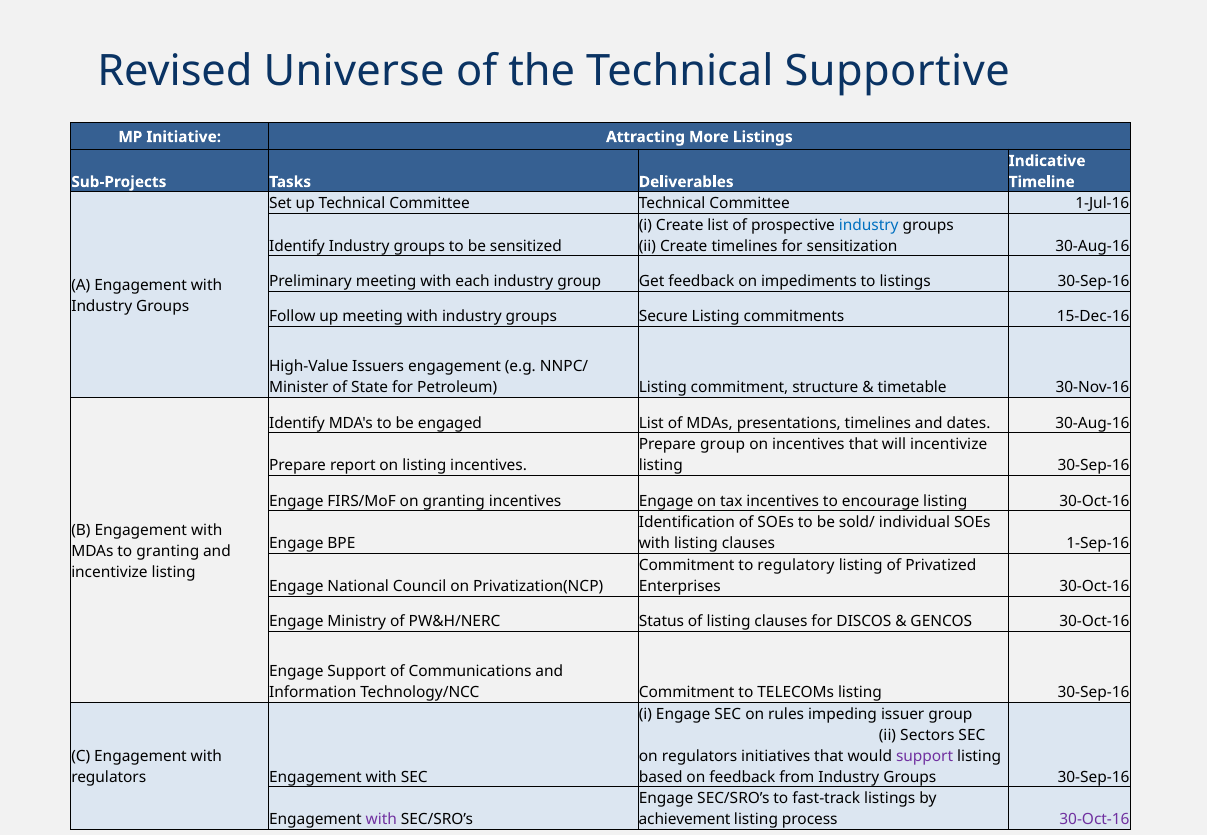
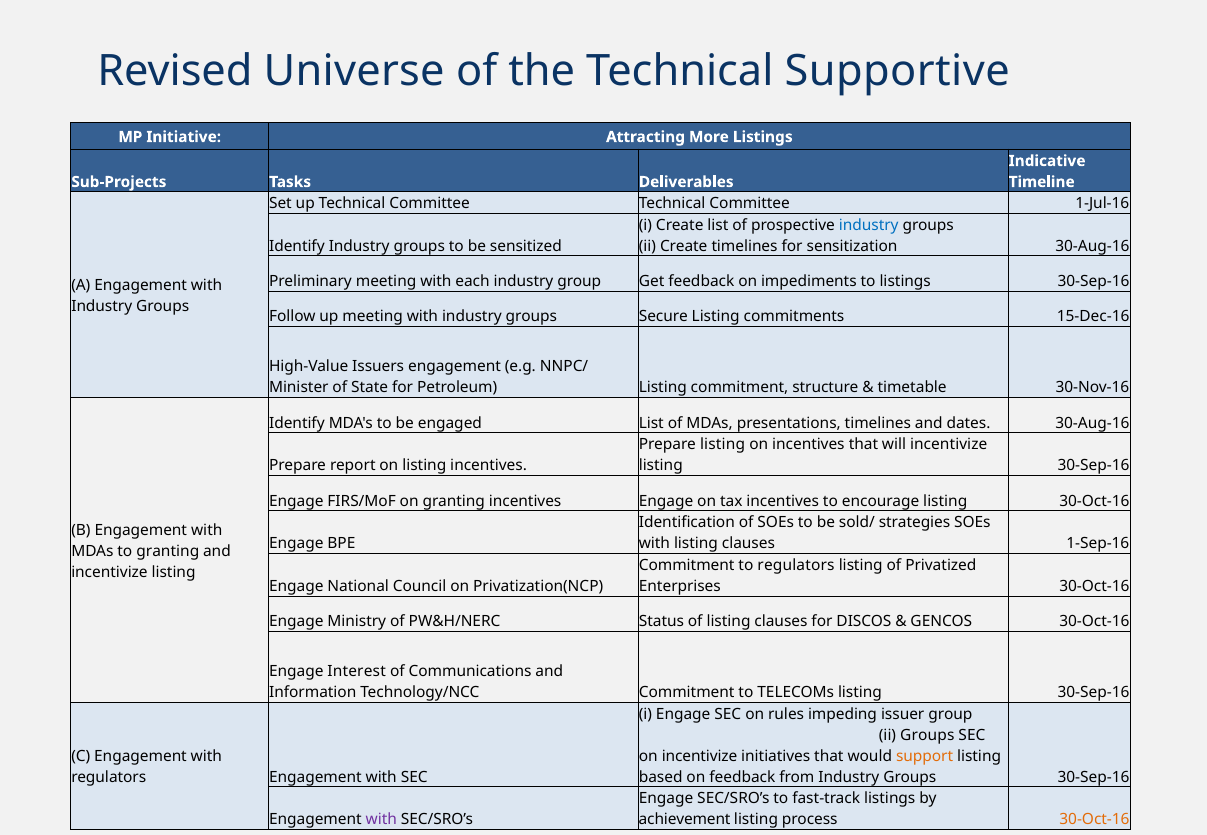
Prepare group: group -> listing
individual: individual -> strategies
to regulatory: regulatory -> regulators
Engage Support: Support -> Interest
ii Sectors: Sectors -> Groups
on regulators: regulators -> incentivize
support at (925, 757) colour: purple -> orange
30-Oct-16 at (1094, 820) colour: purple -> orange
